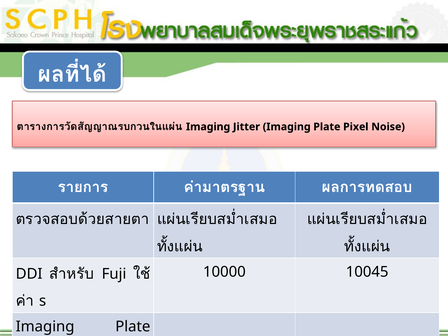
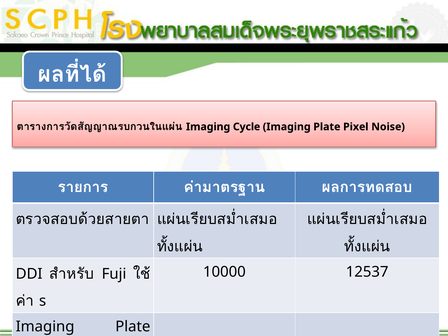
Jitter: Jitter -> Cycle
10045: 10045 -> 12537
